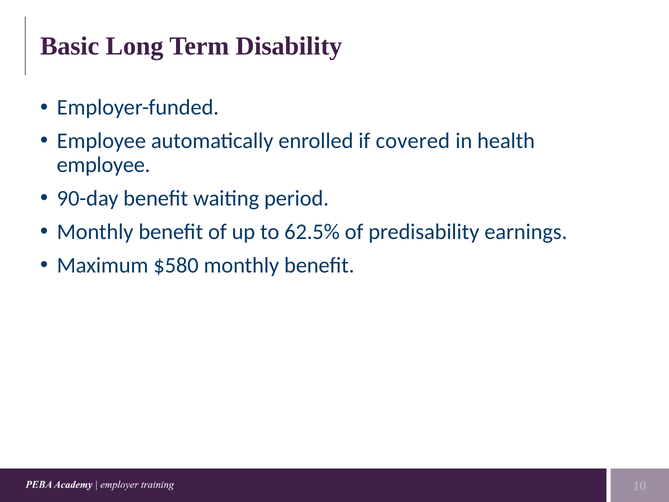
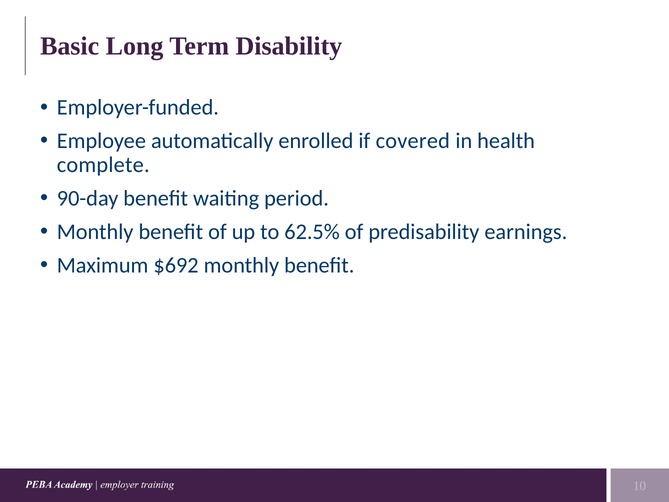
employee at (103, 165): employee -> complete
$580: $580 -> $692
